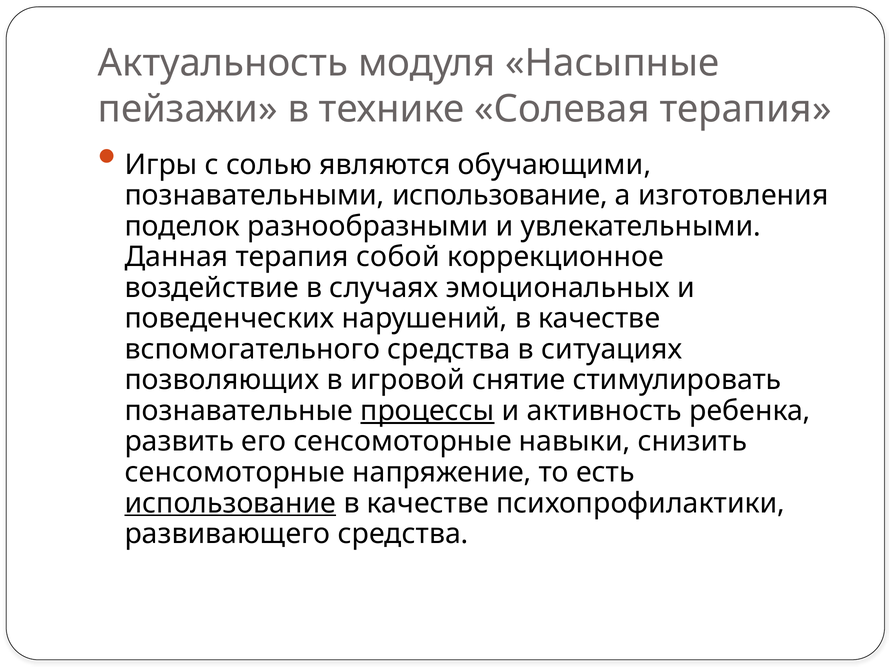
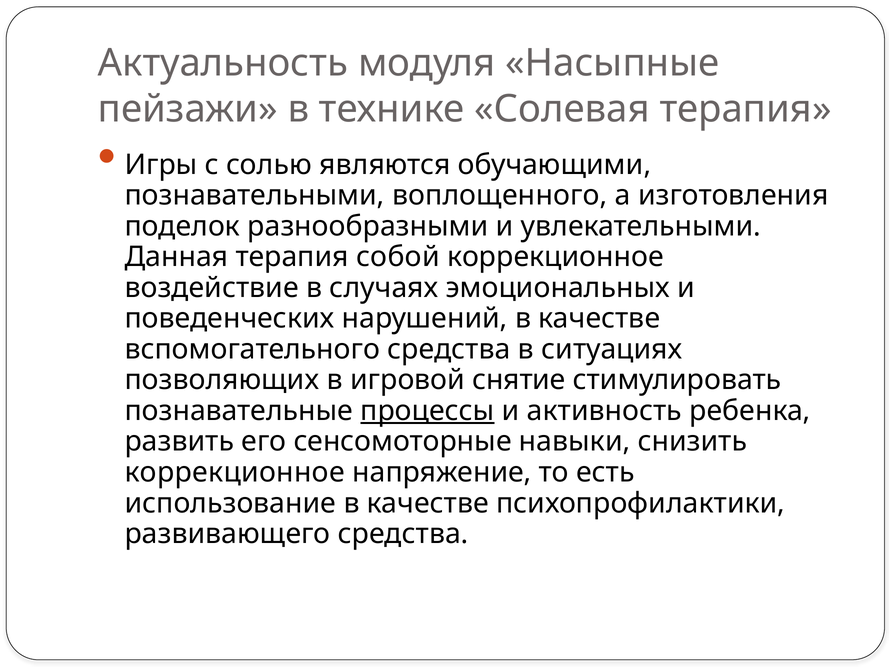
познавательными использование: использование -> воплощенного
сенсомоторные at (235, 472): сенсомоторные -> коррекционное
использование at (230, 503) underline: present -> none
